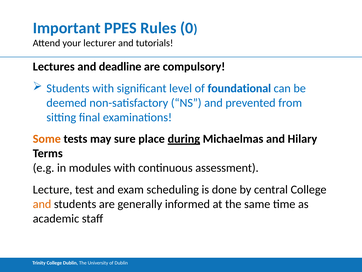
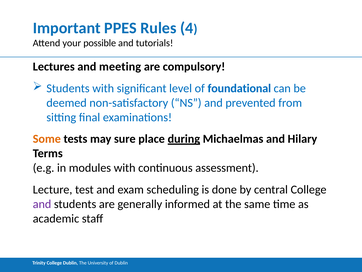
0: 0 -> 4
lecturer: lecturer -> possible
deadline: deadline -> meeting
and at (42, 204) colour: orange -> purple
